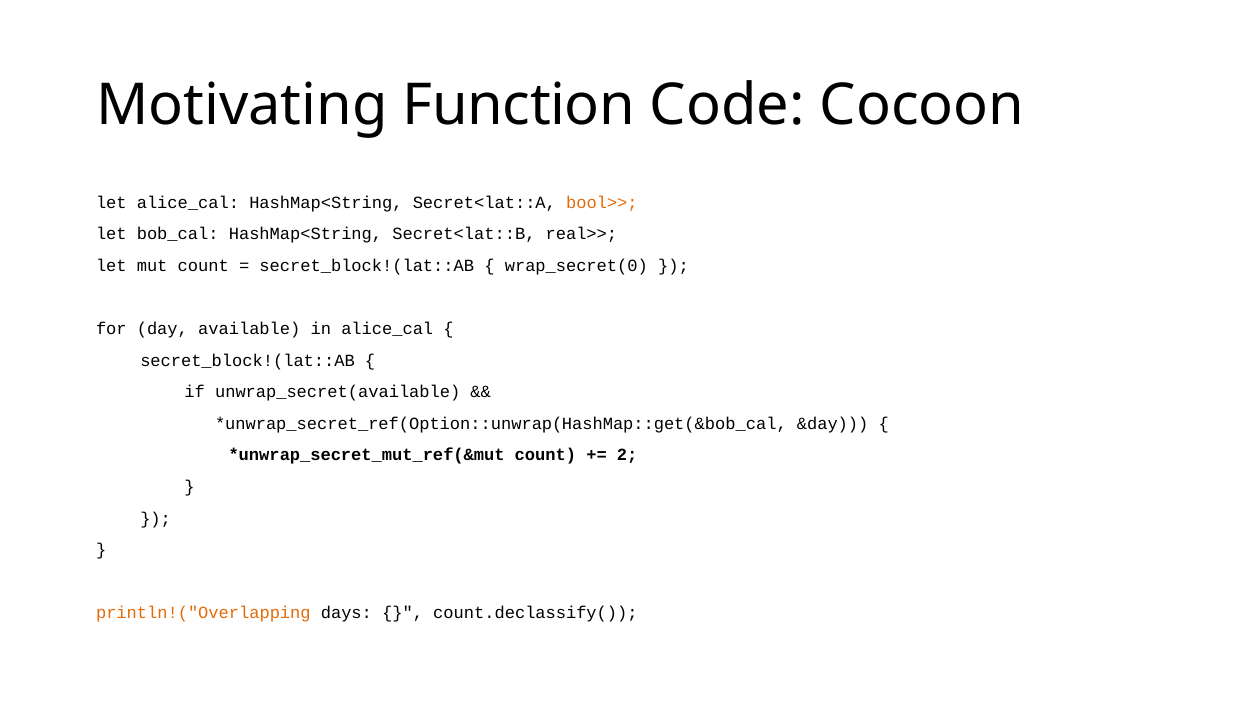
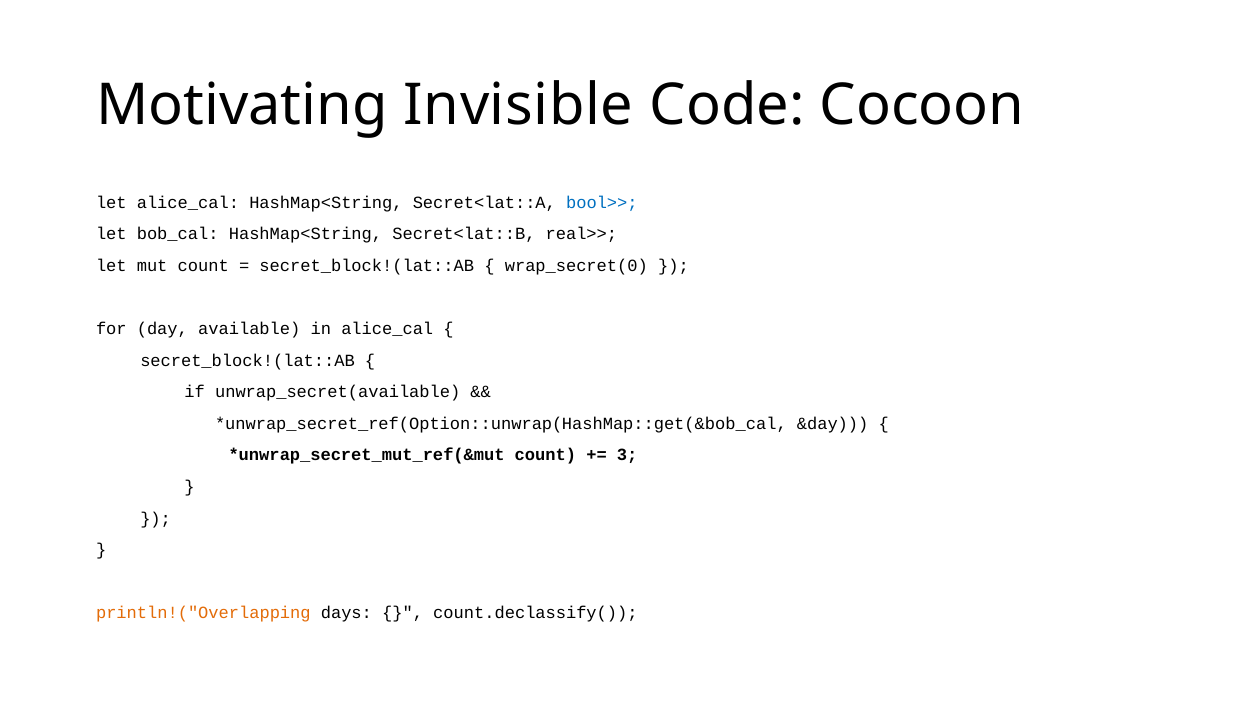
Function: Function -> Invisible
bool>> colour: orange -> blue
2: 2 -> 3
